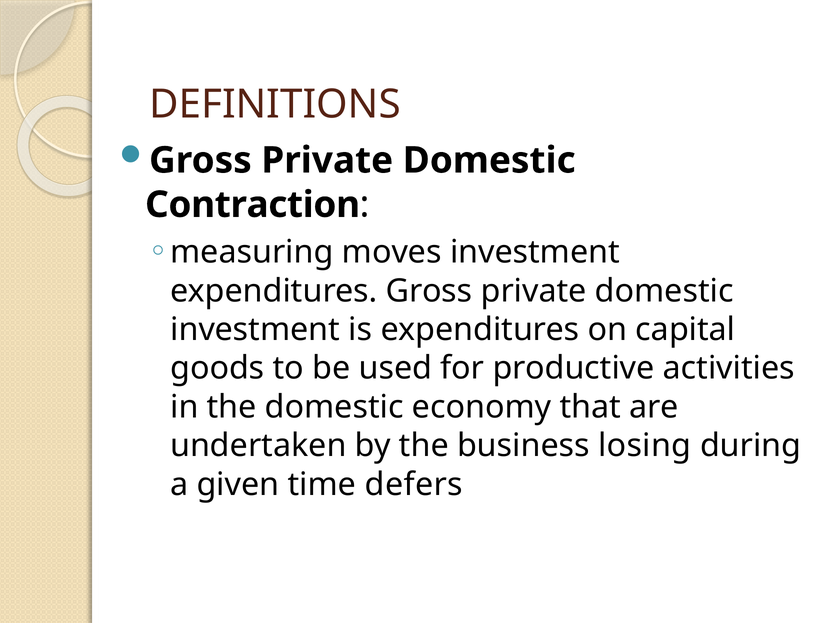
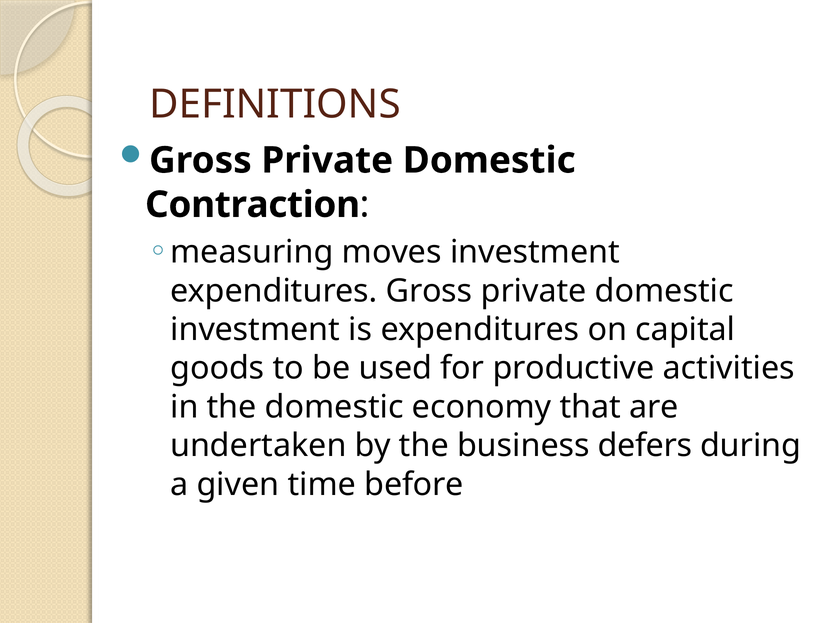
losing: losing -> defers
defers: defers -> before
